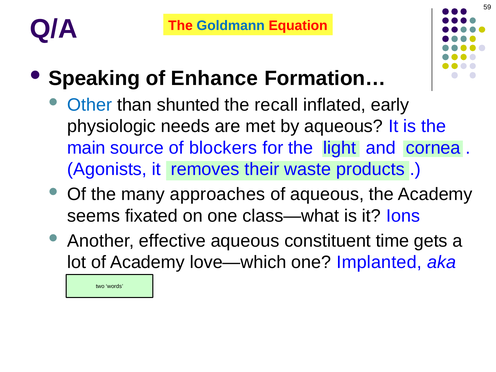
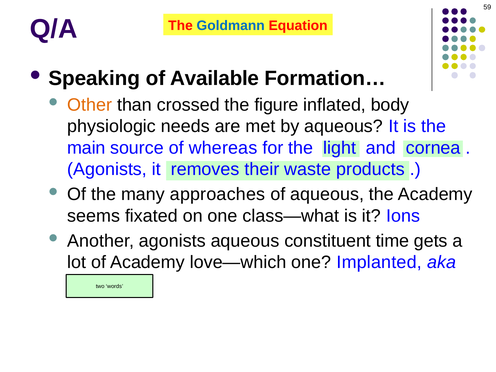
Enhance: Enhance -> Available
Other colour: blue -> orange
shunted: shunted -> crossed
recall: recall -> figure
early: early -> body
blockers: blockers -> whereas
Another effective: effective -> agonists
